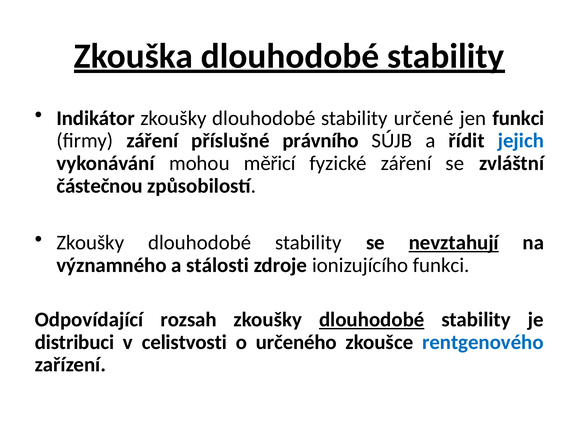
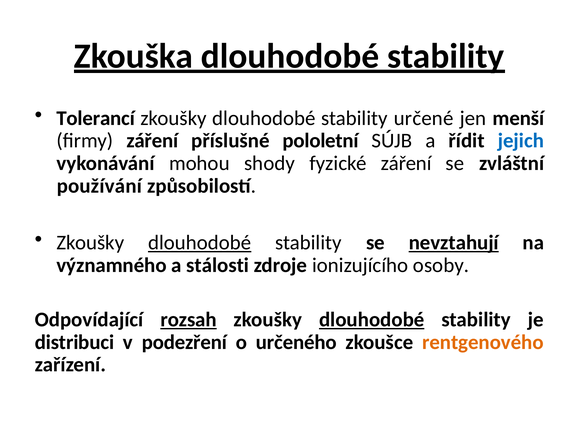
Indikátor: Indikátor -> Tolerancí
jen funkci: funkci -> menší
právního: právního -> pololetní
měřicí: měřicí -> shody
částečnou: částečnou -> používání
dlouhodobé at (200, 243) underline: none -> present
ionizujícího funkci: funkci -> osoby
rozsah underline: none -> present
celistvosti: celistvosti -> podezření
rentgenového colour: blue -> orange
